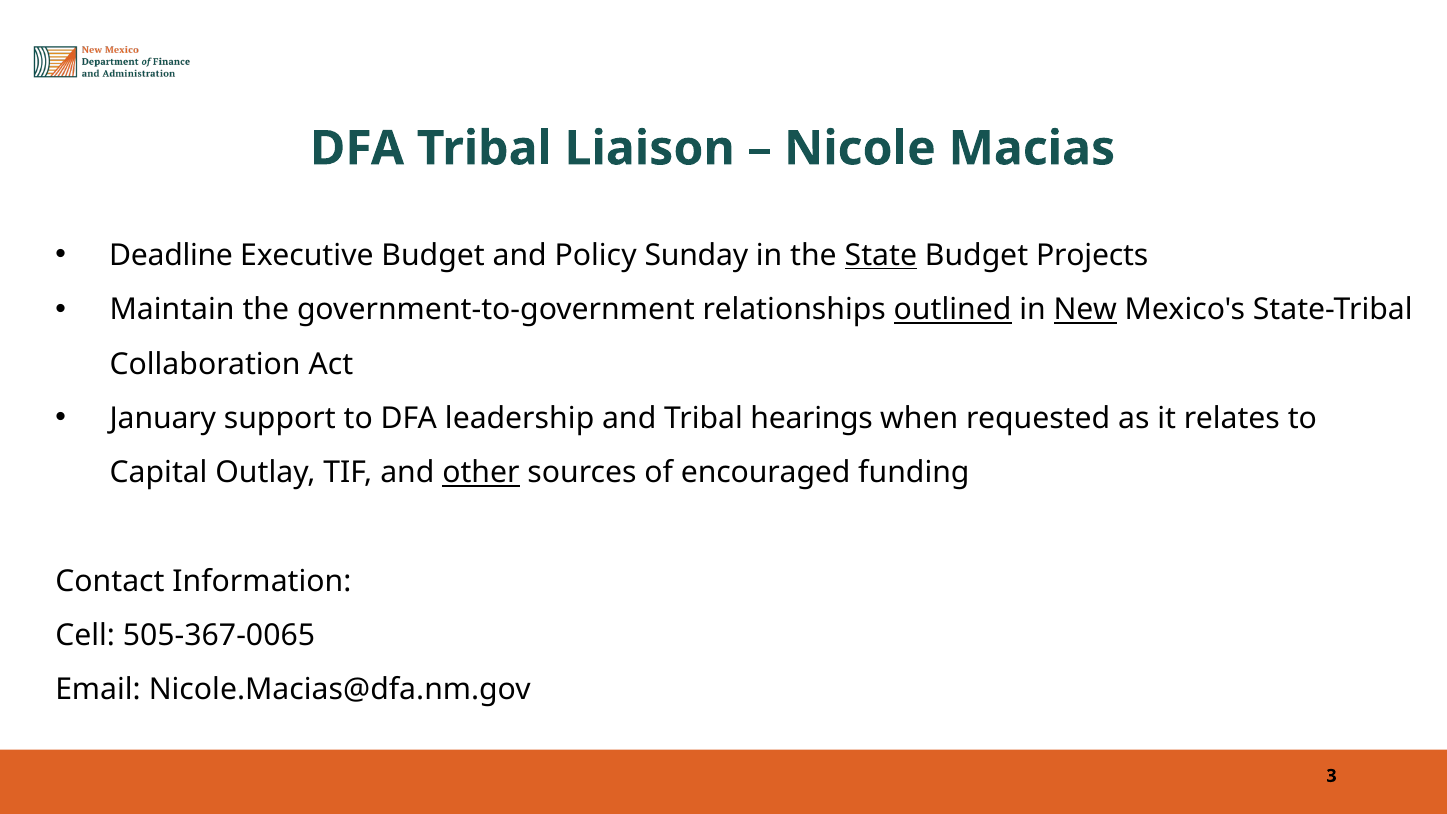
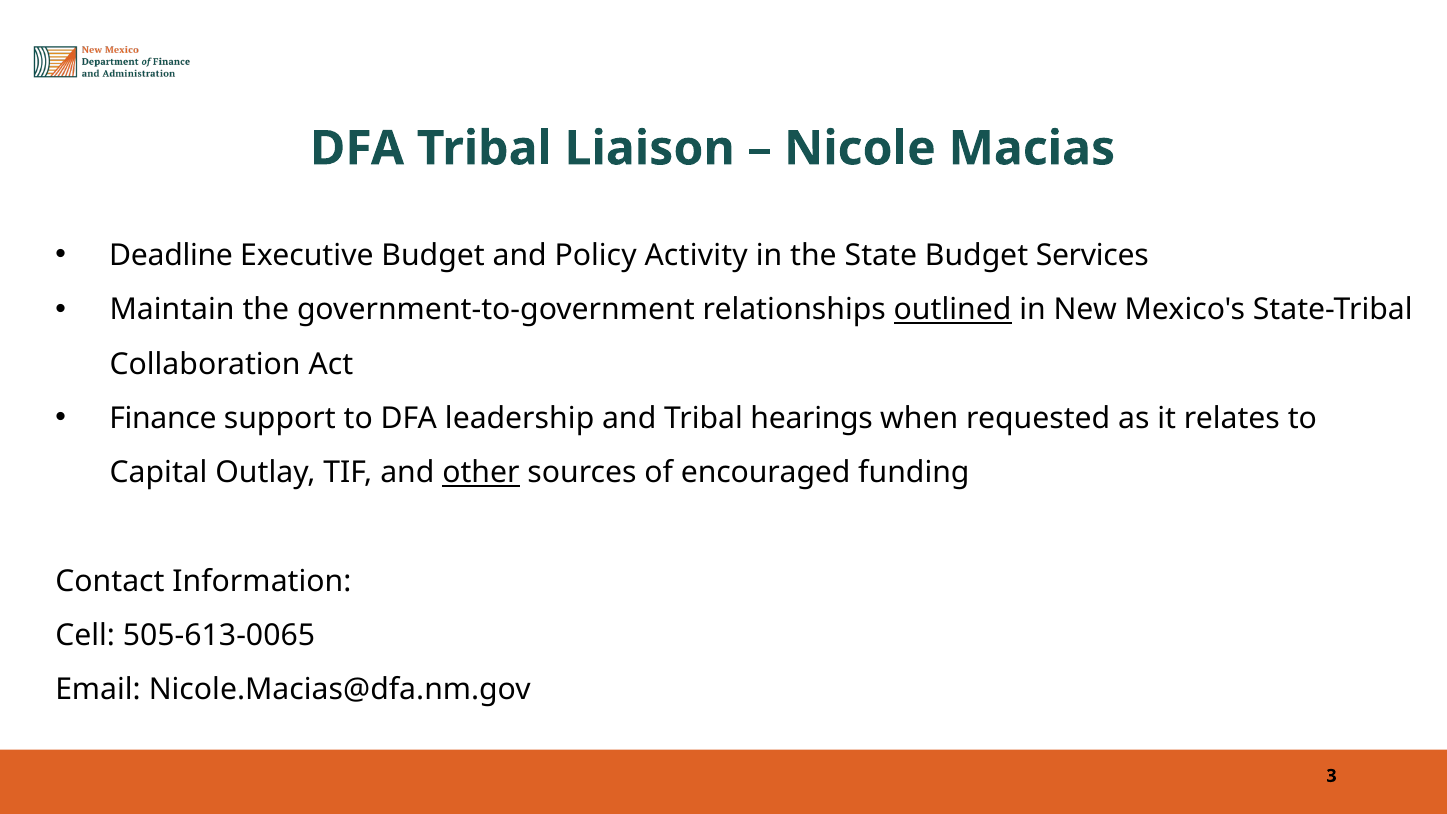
Sunday: Sunday -> Activity
State underline: present -> none
Projects: Projects -> Services
New underline: present -> none
January: January -> Finance
505-367-0065: 505-367-0065 -> 505-613-0065
